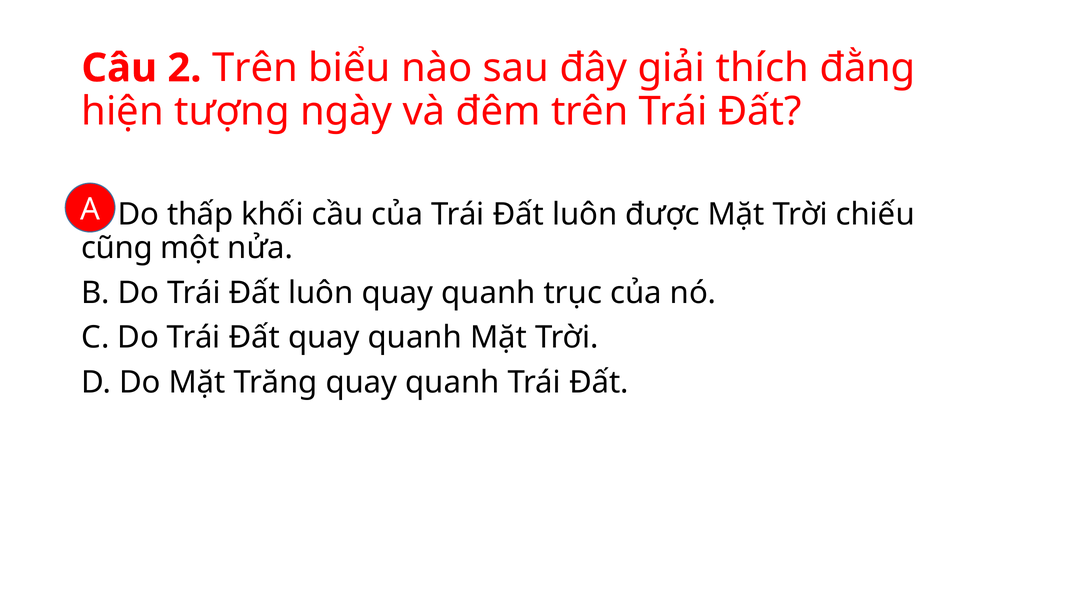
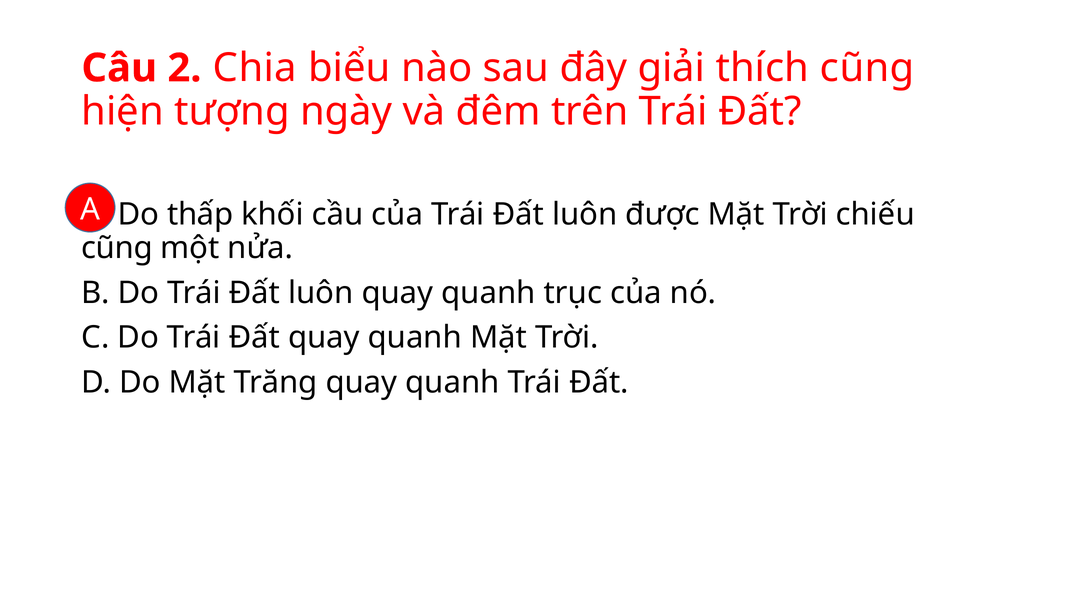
2 Trên: Trên -> Chia
thích đằng: đằng -> cũng
